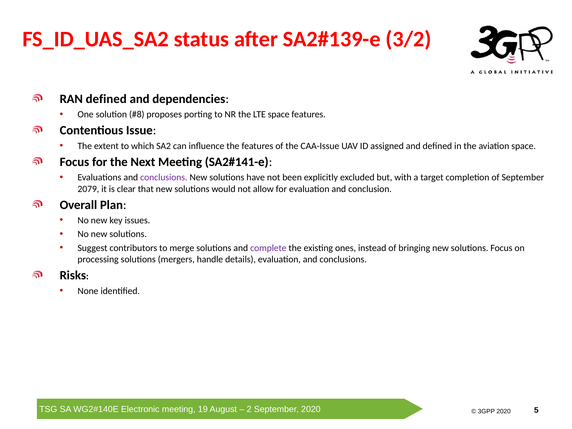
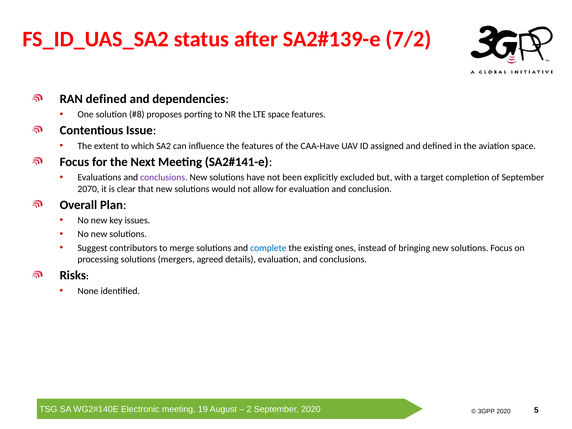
3/2: 3/2 -> 7/2
CAA-Issue: CAA-Issue -> CAA-Have
2079: 2079 -> 2070
complete colour: purple -> blue
handle: handle -> agreed
